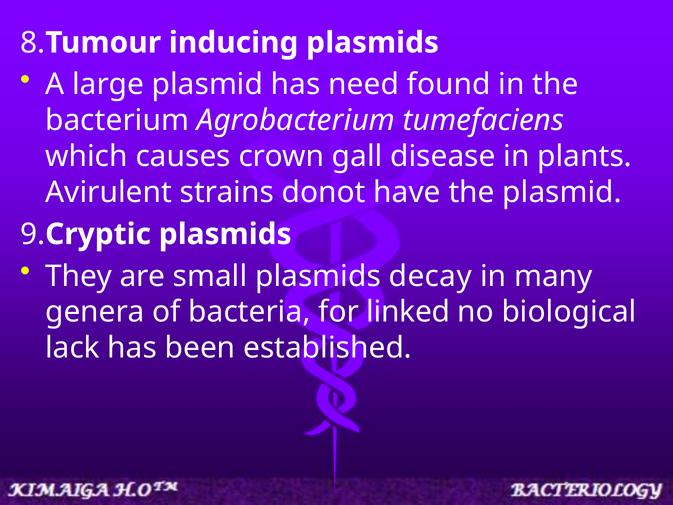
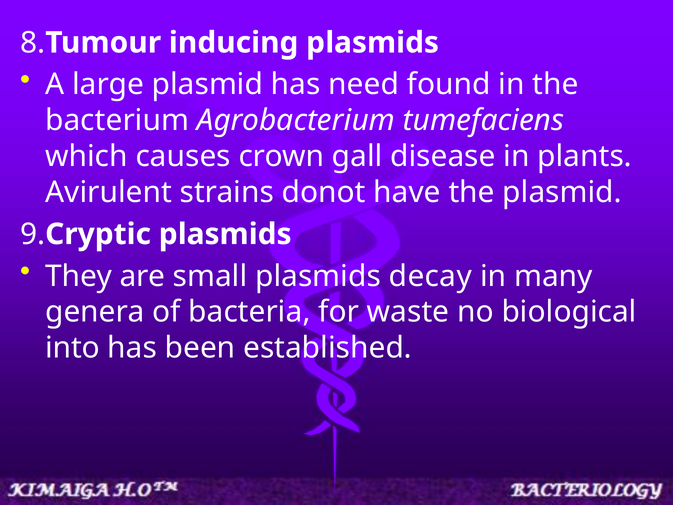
linked: linked -> waste
lack: lack -> into
